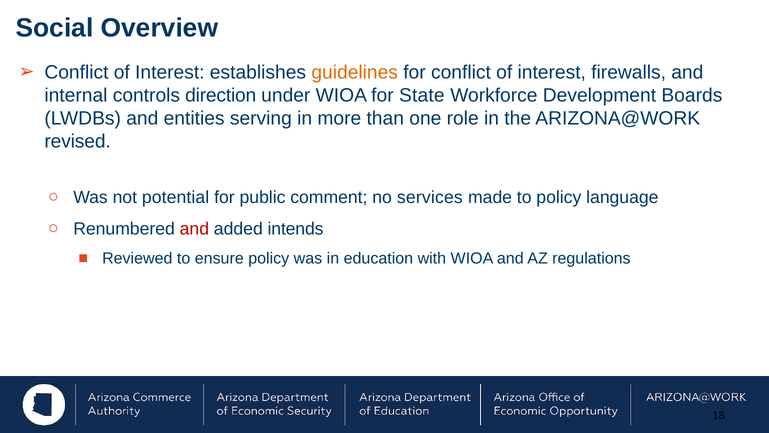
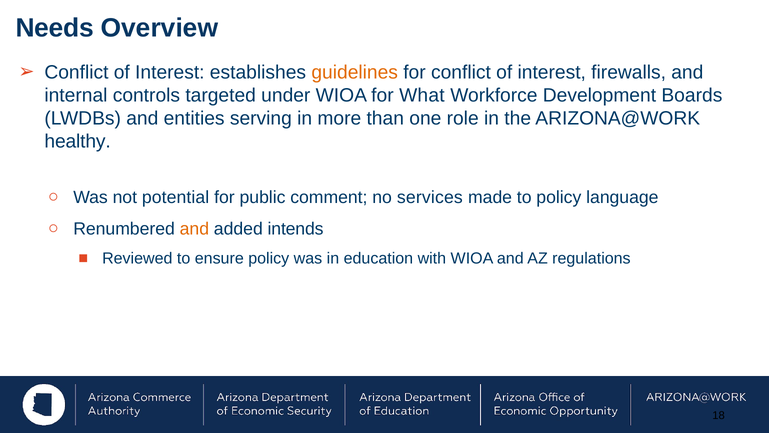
Social: Social -> Needs
direction: direction -> targeted
State: State -> What
revised: revised -> healthy
and at (194, 229) colour: red -> orange
